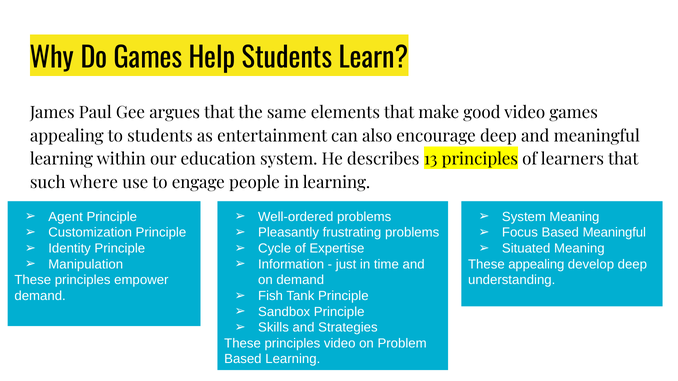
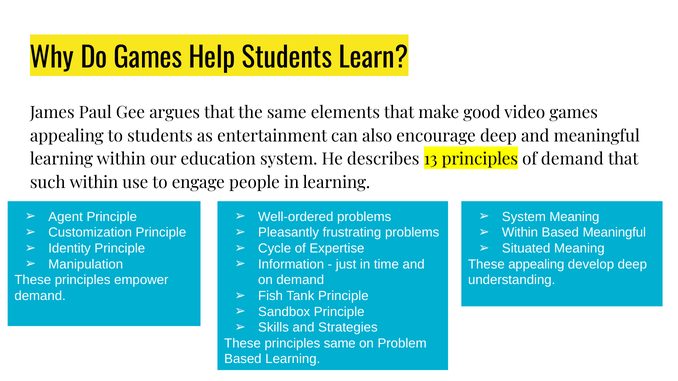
of learners: learners -> demand
such where: where -> within
Focus at (520, 233): Focus -> Within
principles video: video -> same
